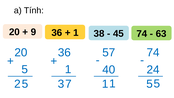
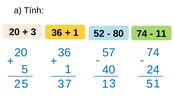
9 at (33, 32): 9 -> 3
38: 38 -> 52
45: 45 -> 80
63: 63 -> 11
3 1: 1 -> 3
1 5: 5 -> 1
